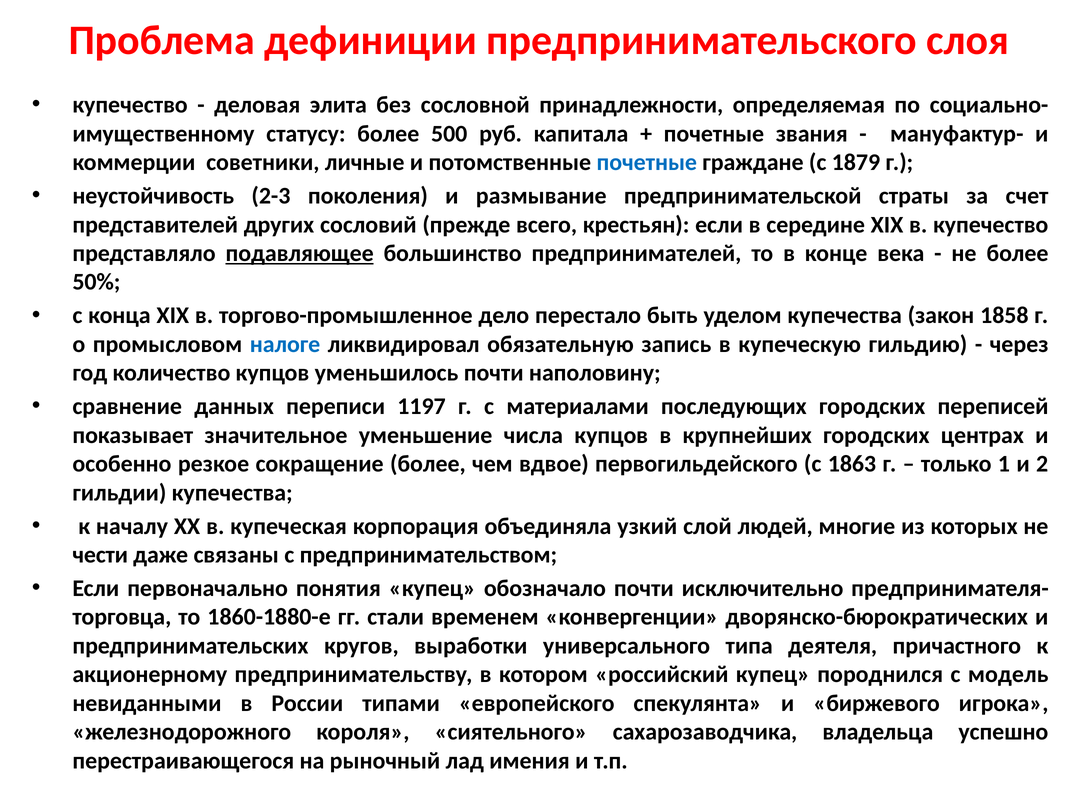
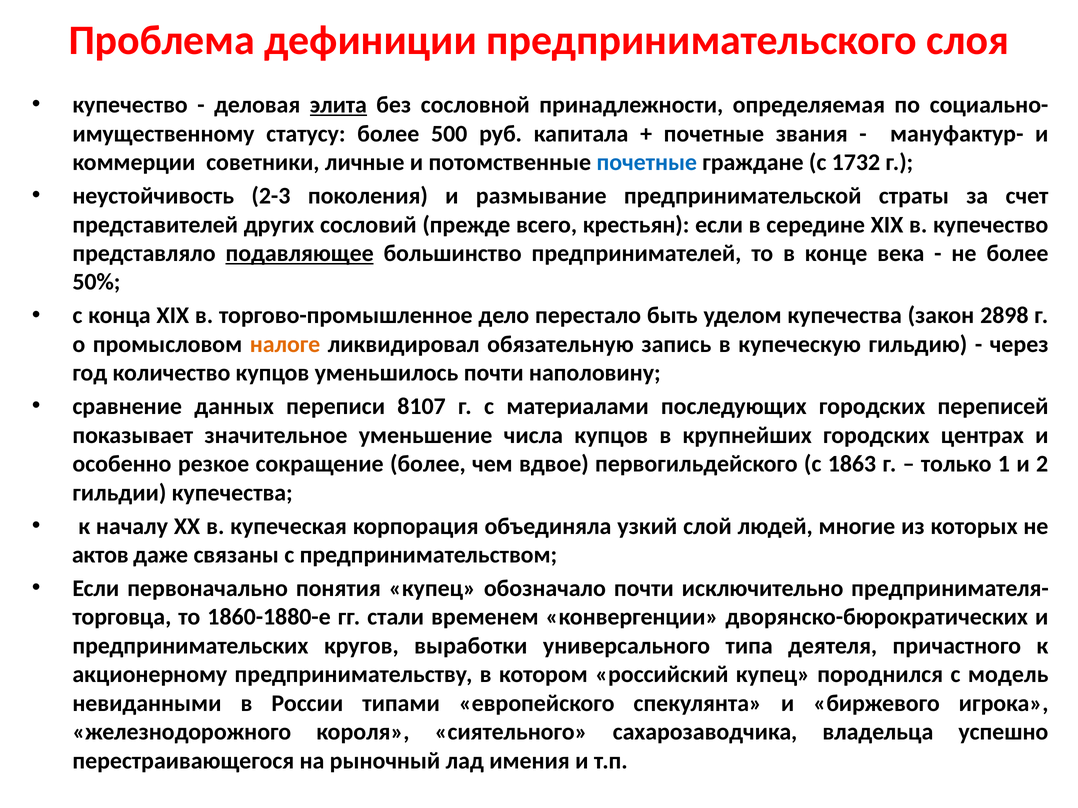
элита underline: none -> present
1879: 1879 -> 1732
1858: 1858 -> 2898
налоге colour: blue -> orange
1197: 1197 -> 8107
чести: чести -> актов
